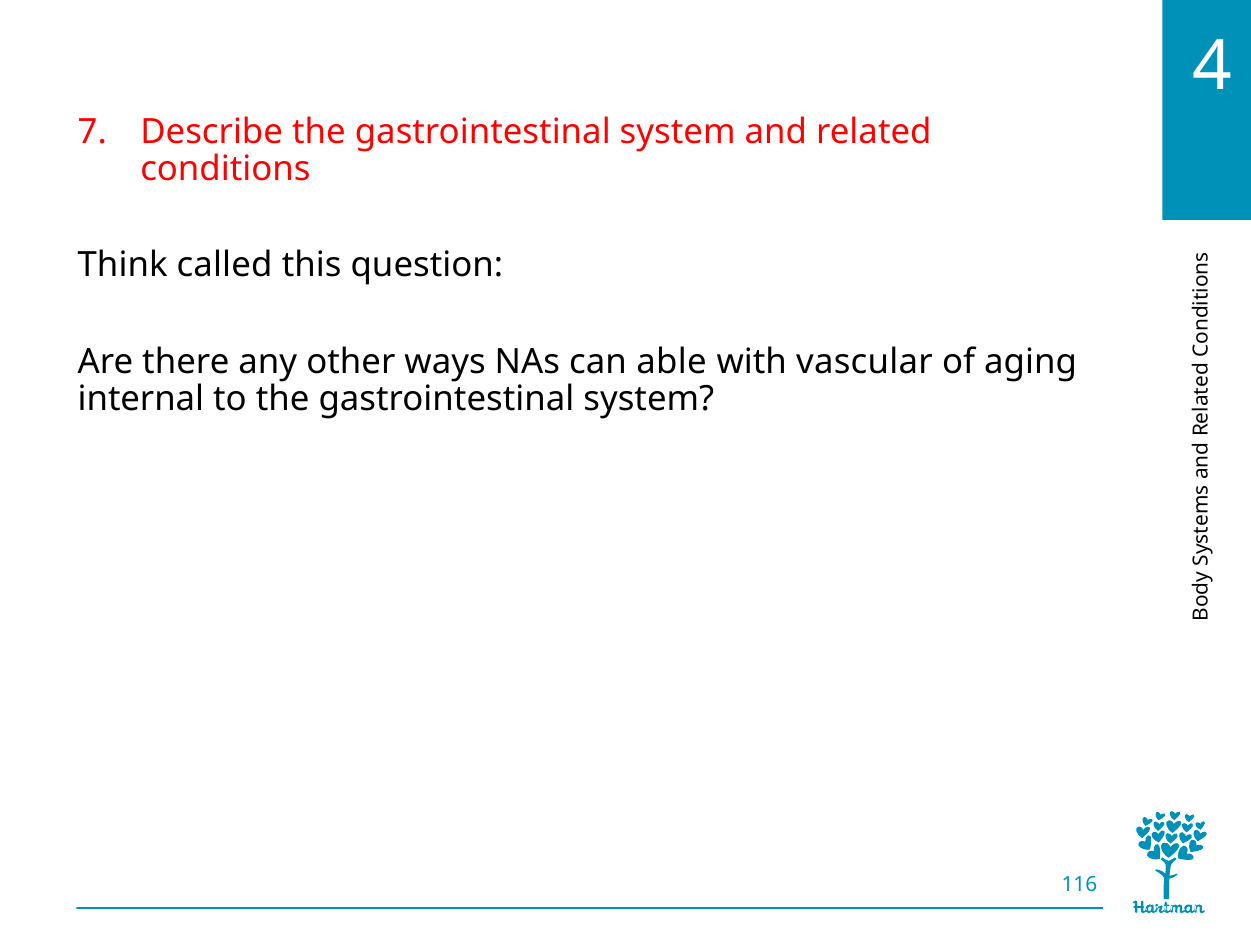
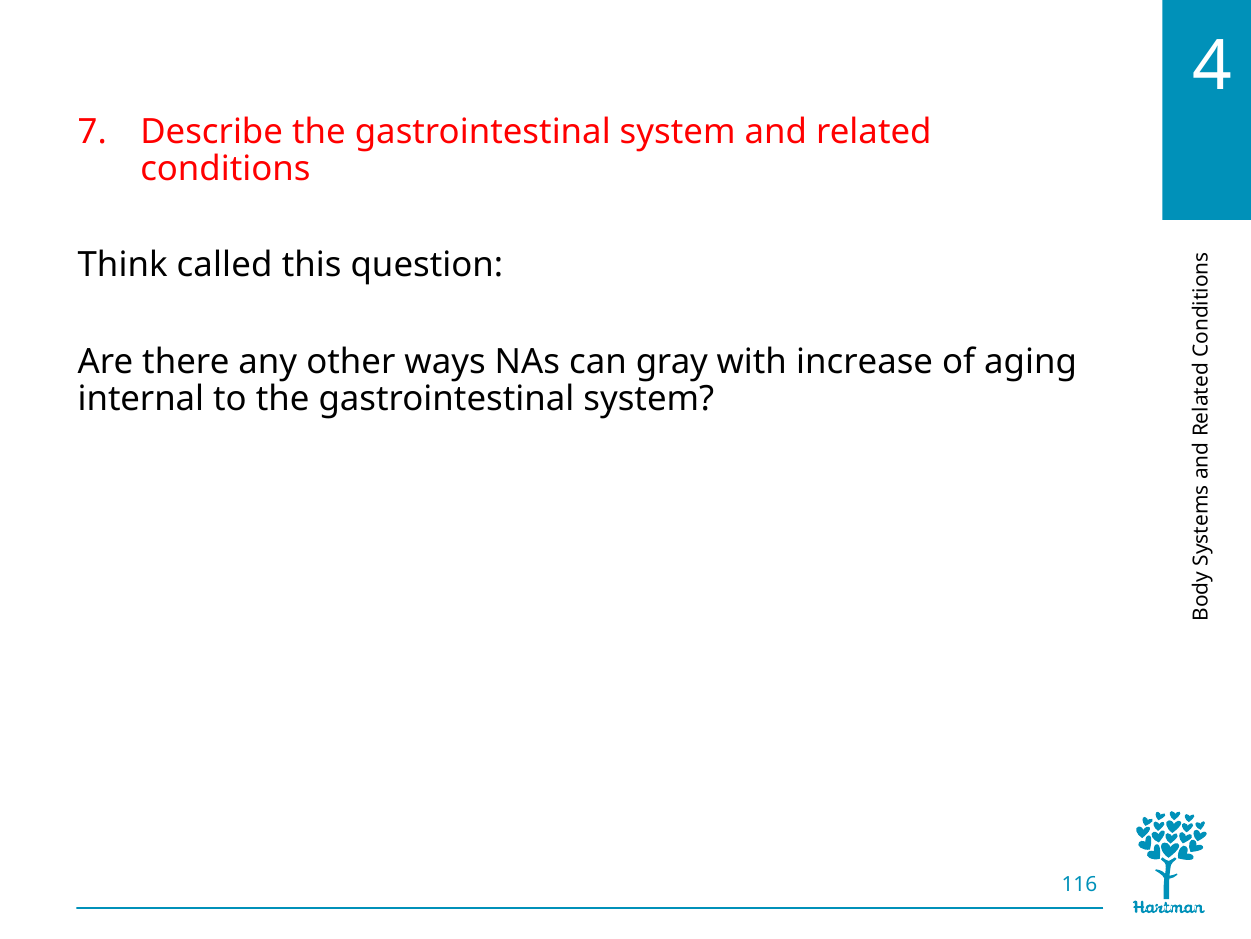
able: able -> gray
vascular: vascular -> increase
